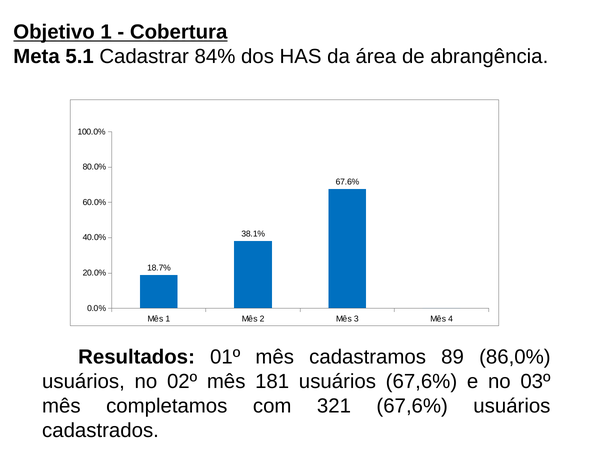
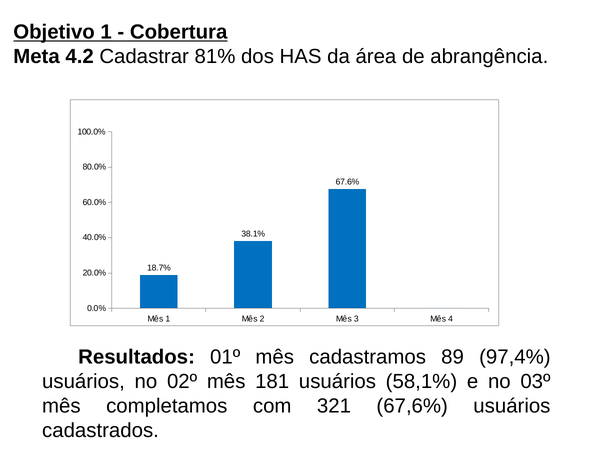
5.1: 5.1 -> 4.2
84%: 84% -> 81%
86,0%: 86,0% -> 97,4%
usuários 67,6%: 67,6% -> 58,1%
